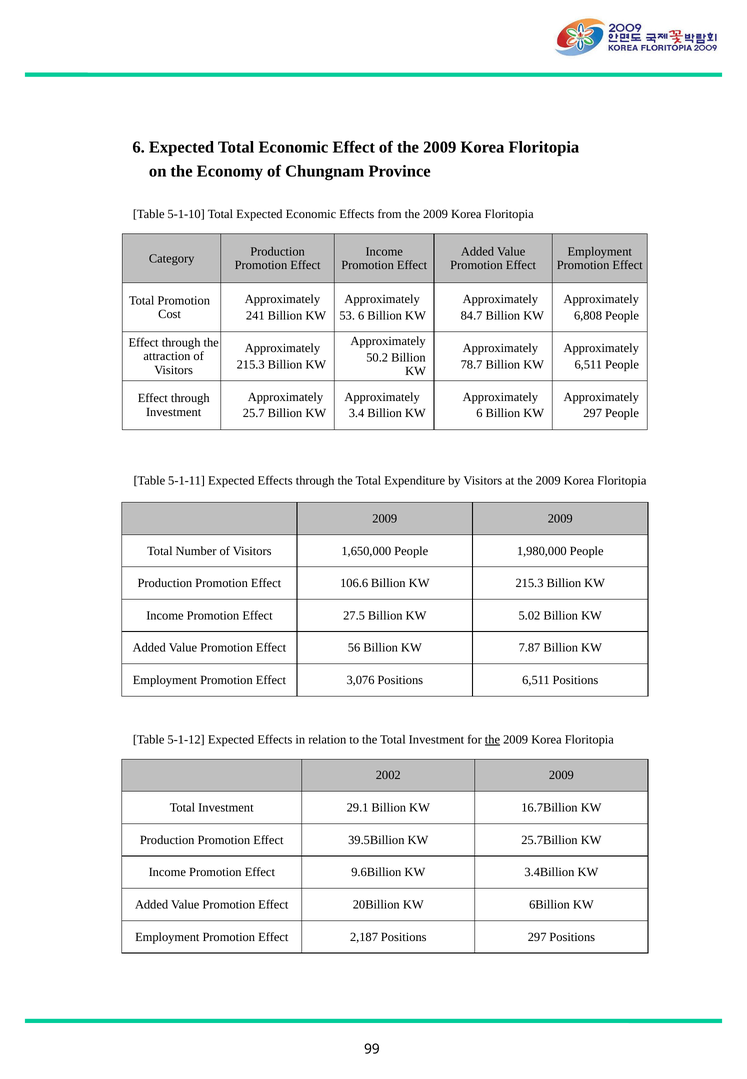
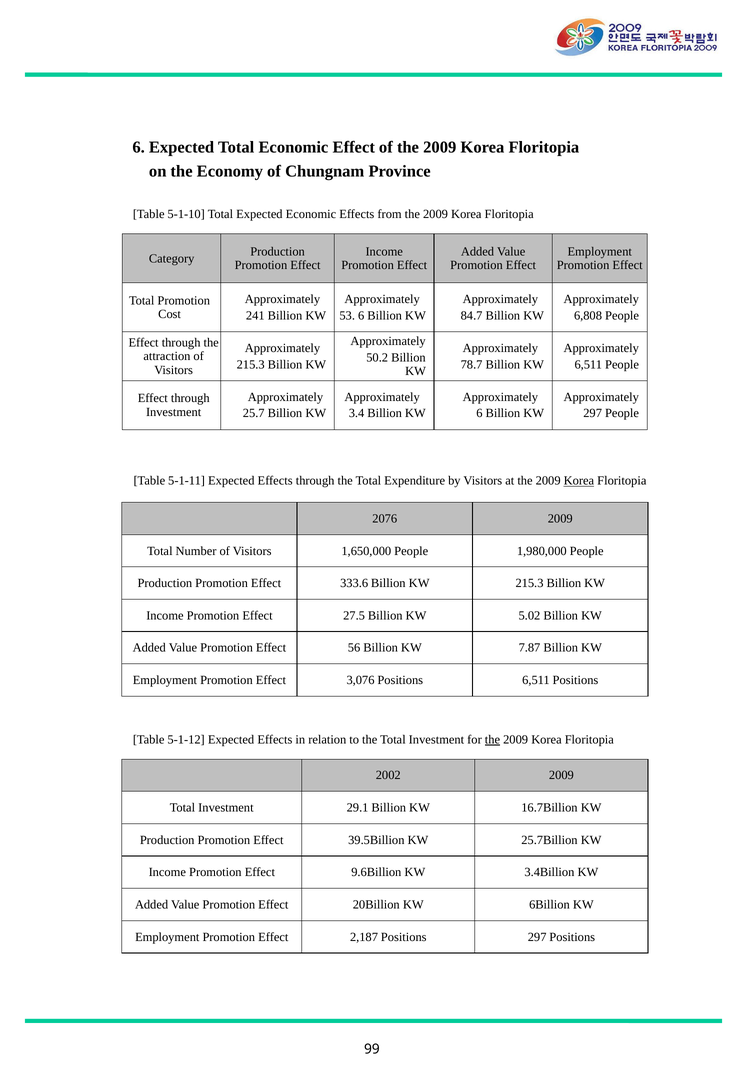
Korea at (579, 481) underline: none -> present
2009 at (385, 519): 2009 -> 2076
106.6: 106.6 -> 333.6
